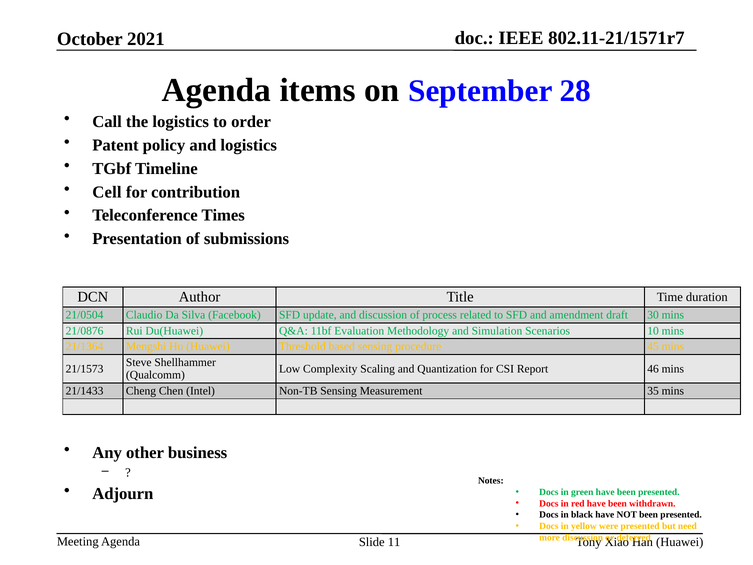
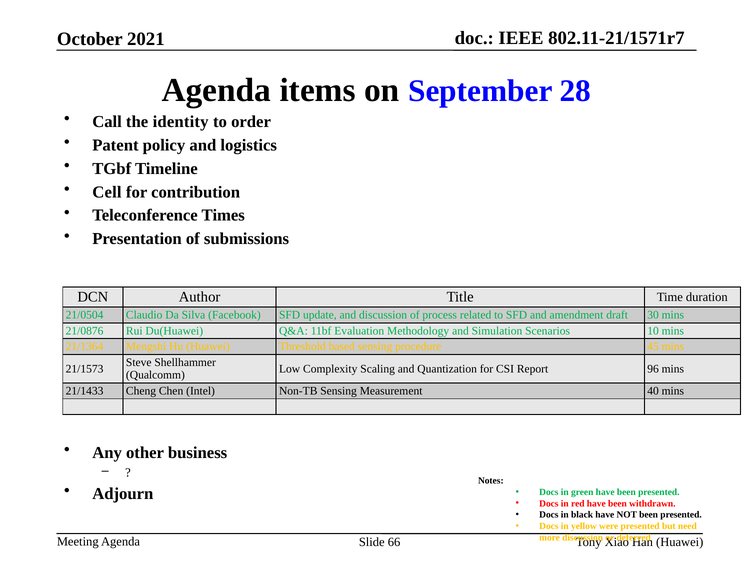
the logistics: logistics -> identity
46: 46 -> 96
35: 35 -> 40
11: 11 -> 66
